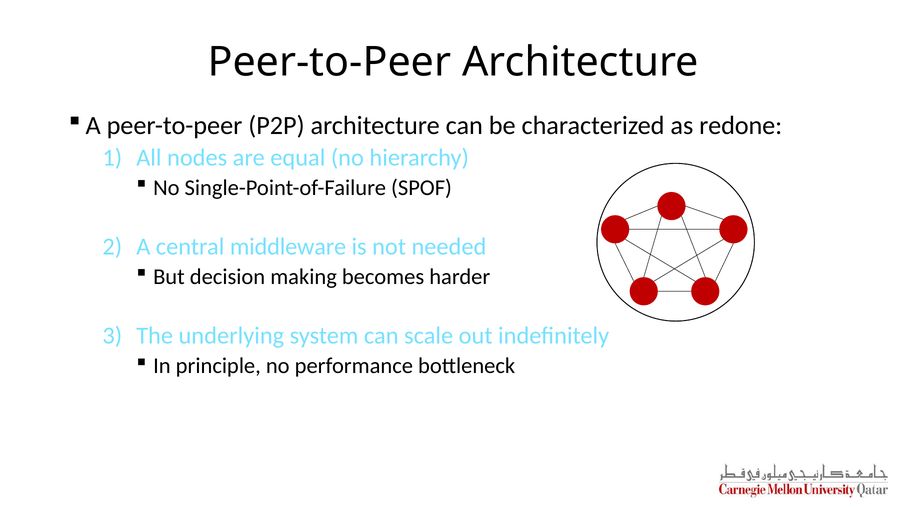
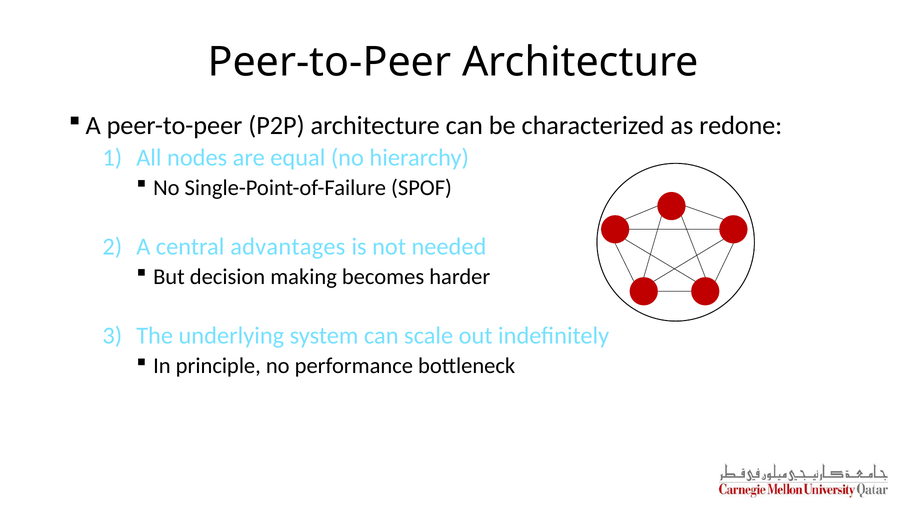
middleware: middleware -> advantages
